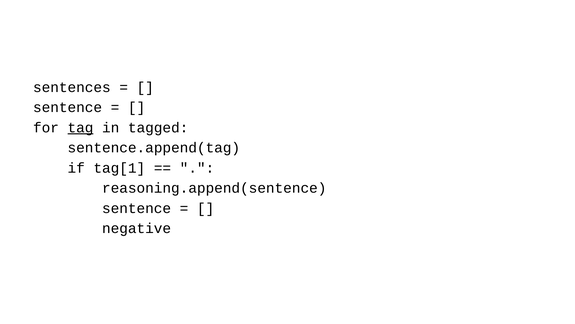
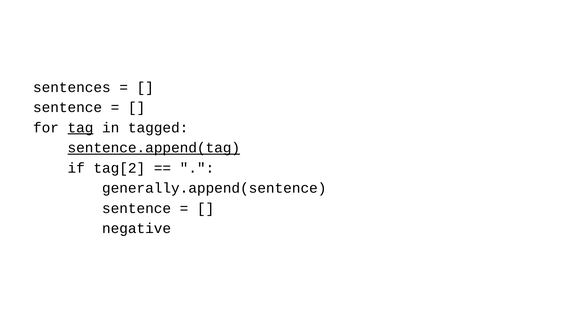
sentence.append(tag underline: none -> present
tag[1: tag[1 -> tag[2
reasoning.append(sentence: reasoning.append(sentence -> generally.append(sentence
